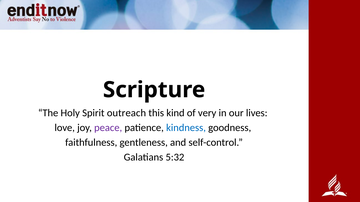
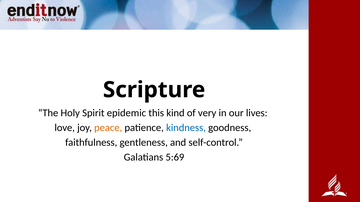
outreach: outreach -> epidemic
peace colour: purple -> orange
5:32: 5:32 -> 5:69
